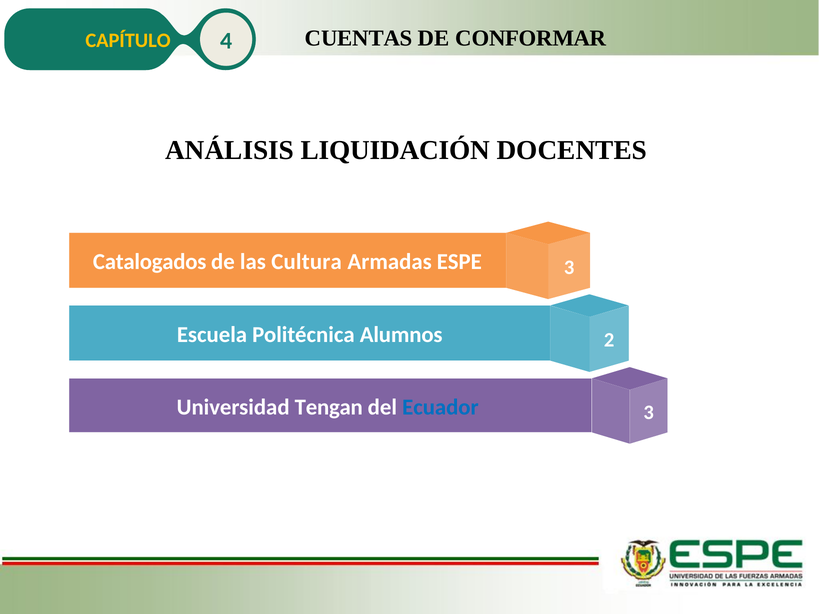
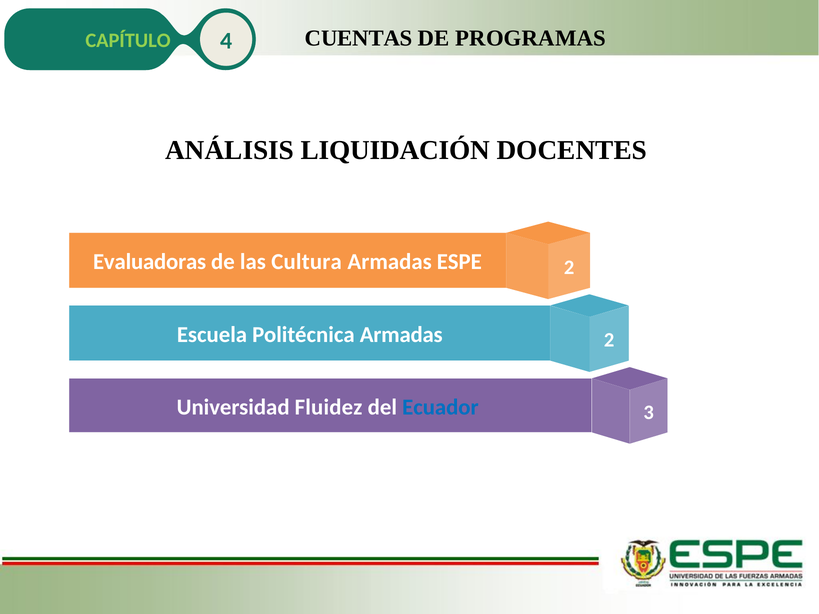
CAPÍTULO colour: yellow -> light green
CONFORMAR: CONFORMAR -> PROGRAMAS
Catalogados: Catalogados -> Evaluadoras
ESPE 3: 3 -> 2
Alumnos at (401, 335): Alumnos -> Armadas
Tengan: Tengan -> Fluidez
